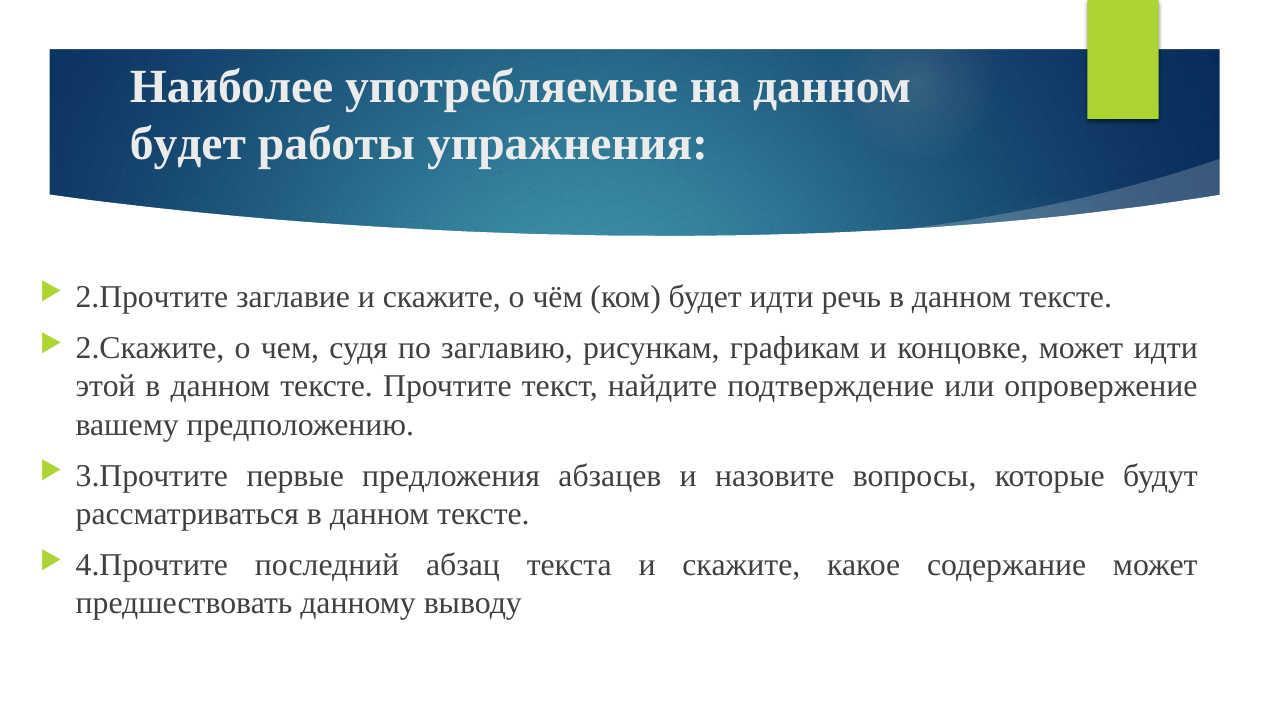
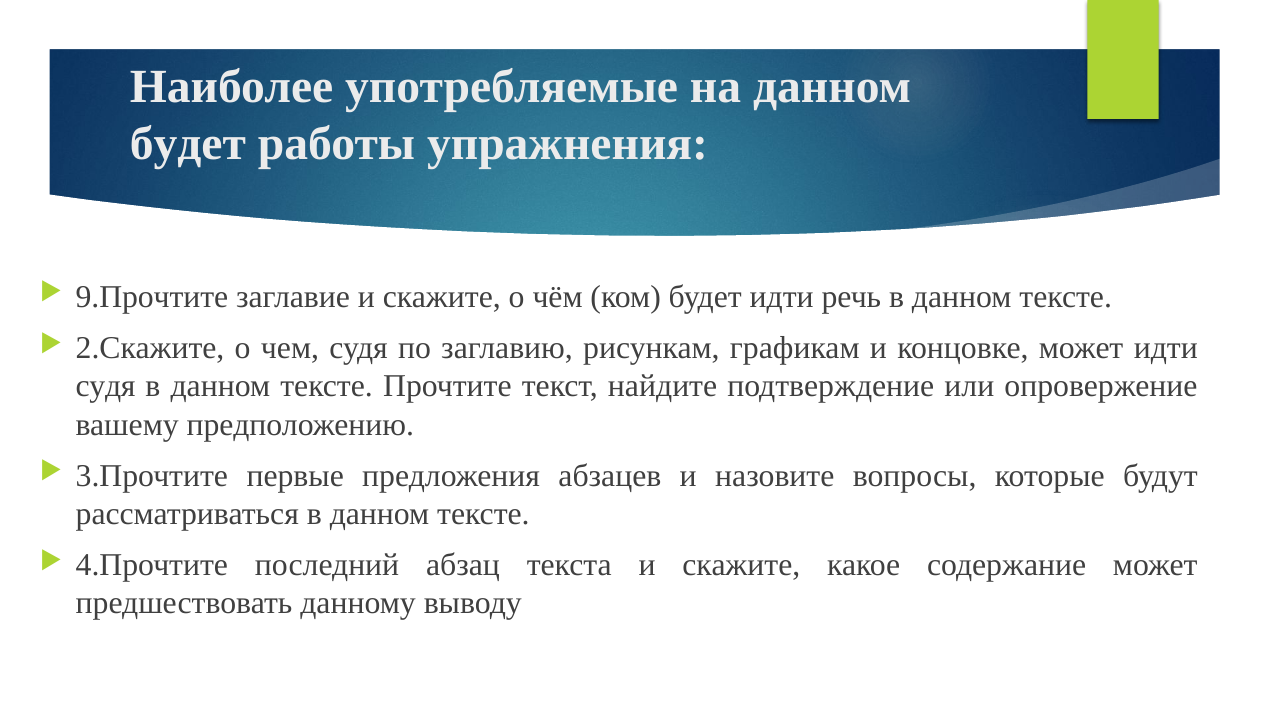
2.Прочтите: 2.Прочтите -> 9.Прочтите
этой at (106, 387): этой -> судя
